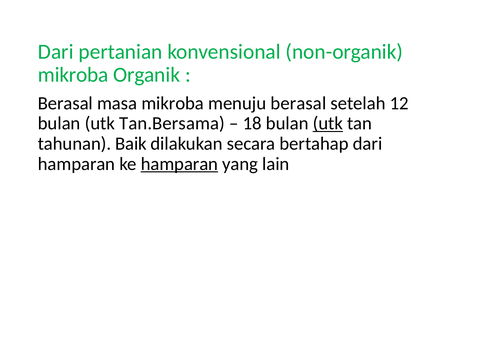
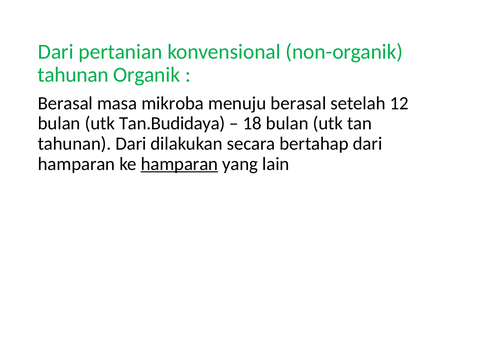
mikroba at (73, 75): mikroba -> tahunan
Tan.Bersama: Tan.Bersama -> Tan.Budidaya
utk at (328, 123) underline: present -> none
tahunan Baik: Baik -> Dari
